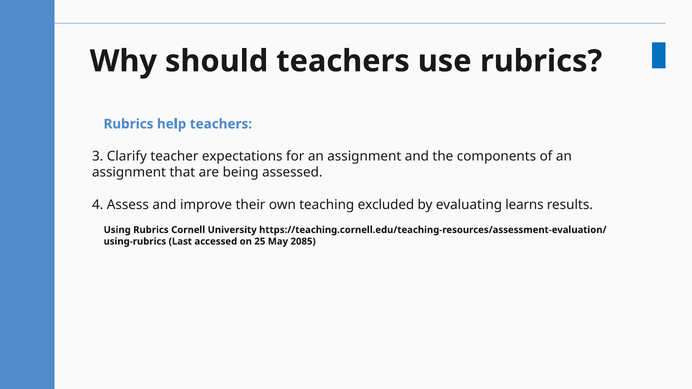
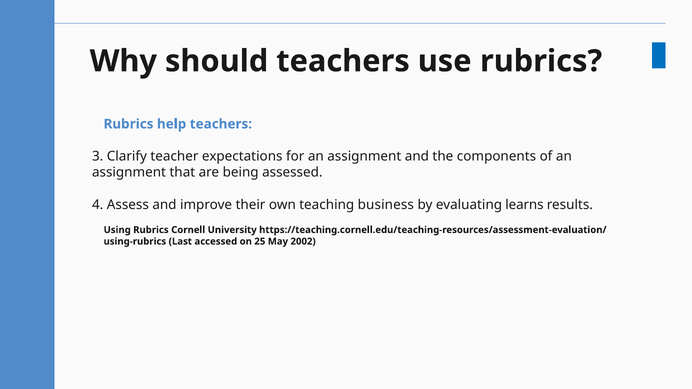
excluded: excluded -> business
2085: 2085 -> 2002
